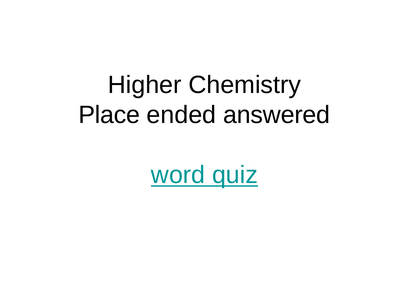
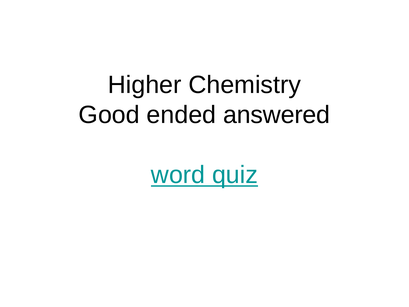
Place: Place -> Good
